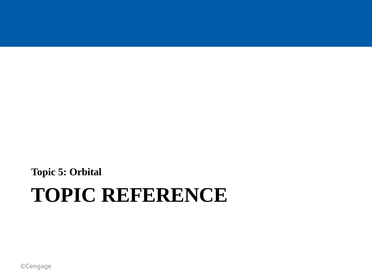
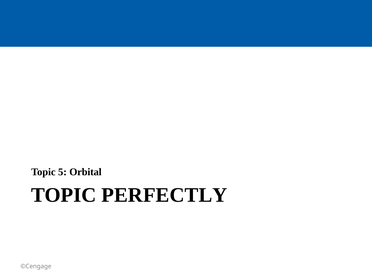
REFERENCE: REFERENCE -> PERFECTLY
